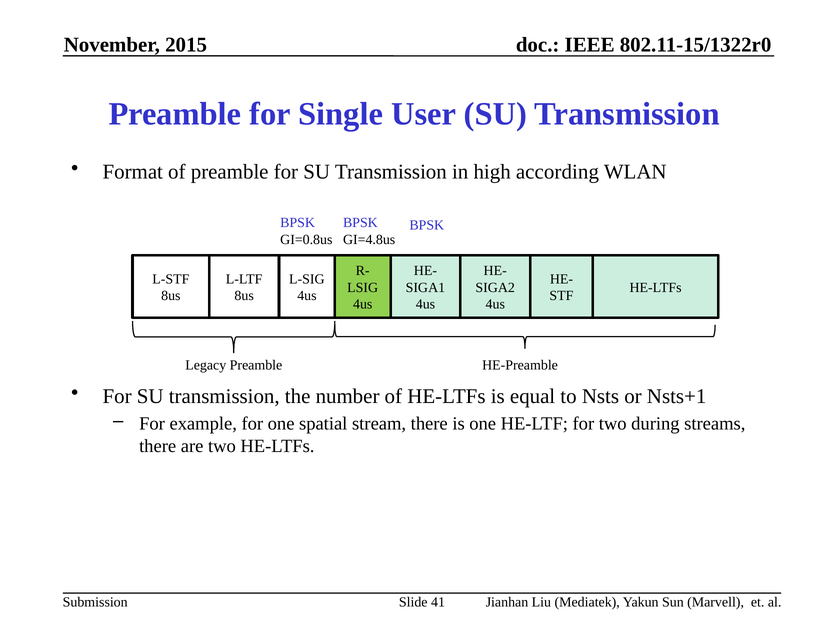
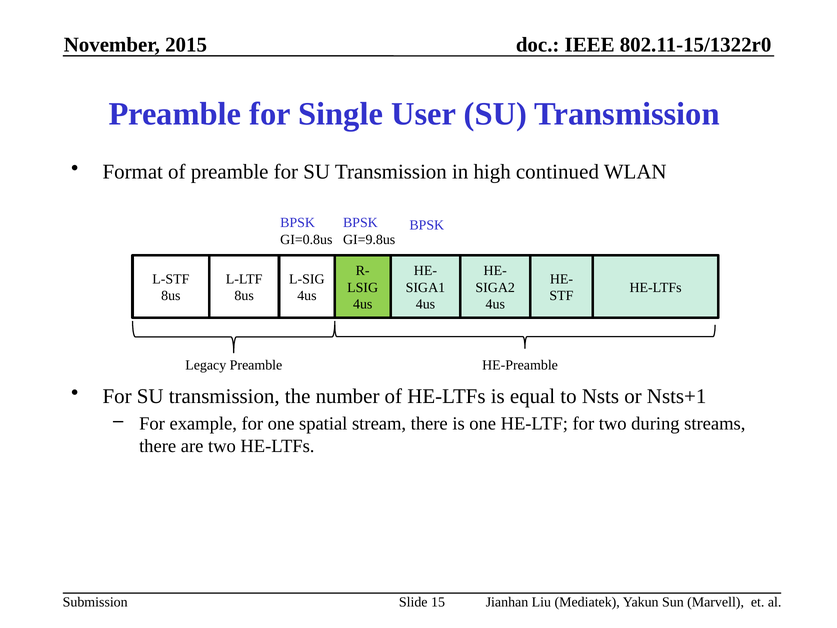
according: according -> continued
GI=4.8us: GI=4.8us -> GI=9.8us
41: 41 -> 15
